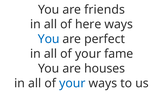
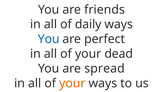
here: here -> daily
fame: fame -> dead
houses: houses -> spread
your at (72, 83) colour: blue -> orange
